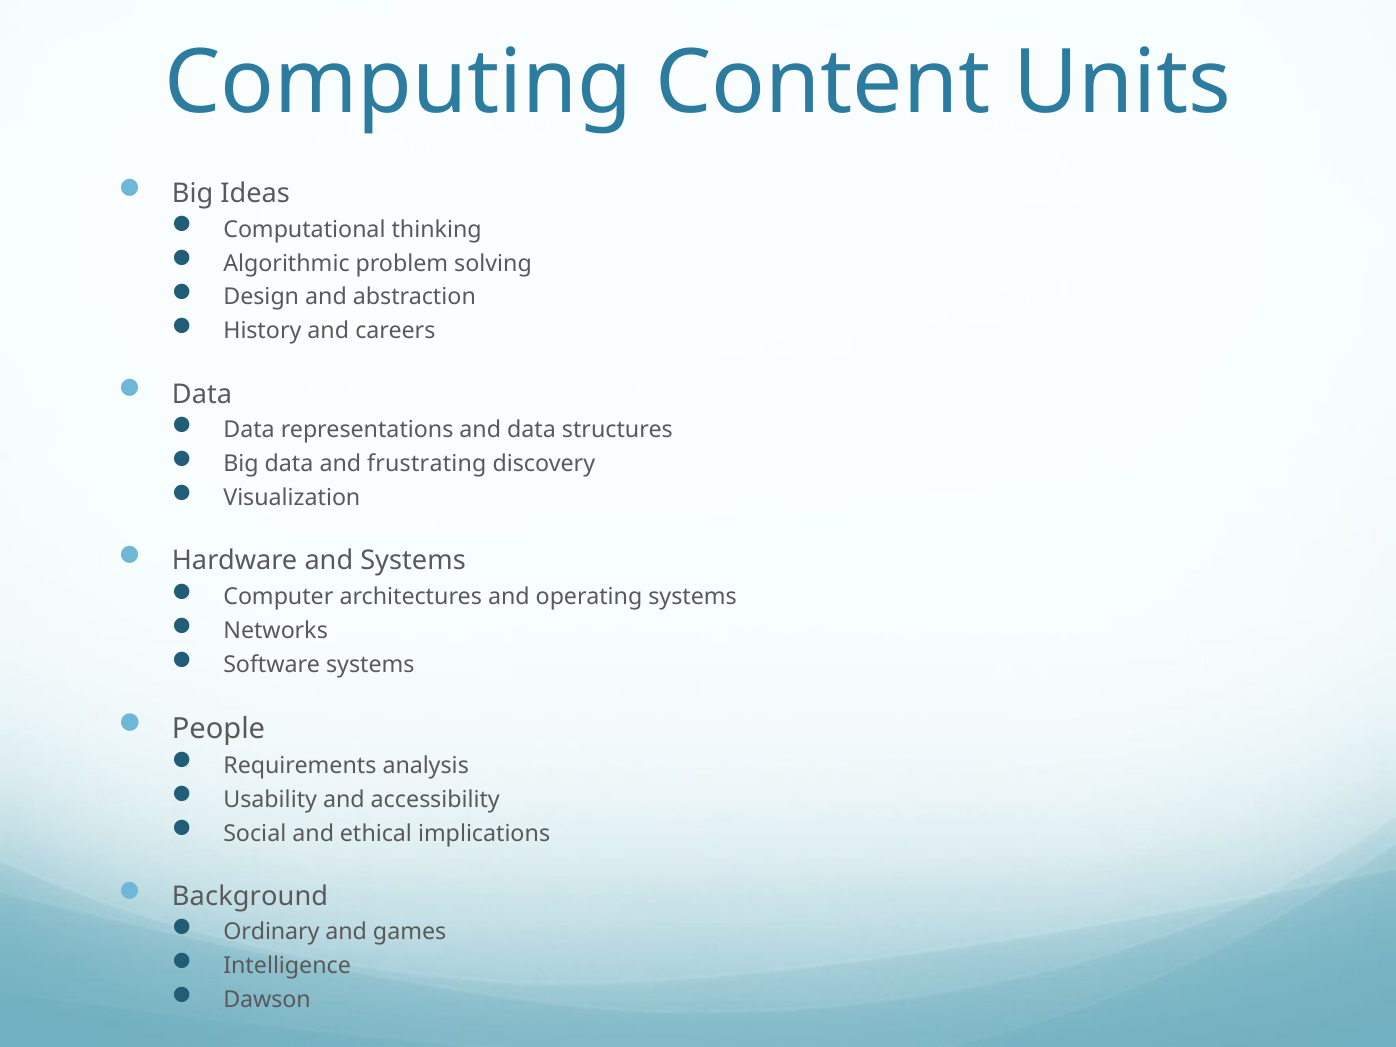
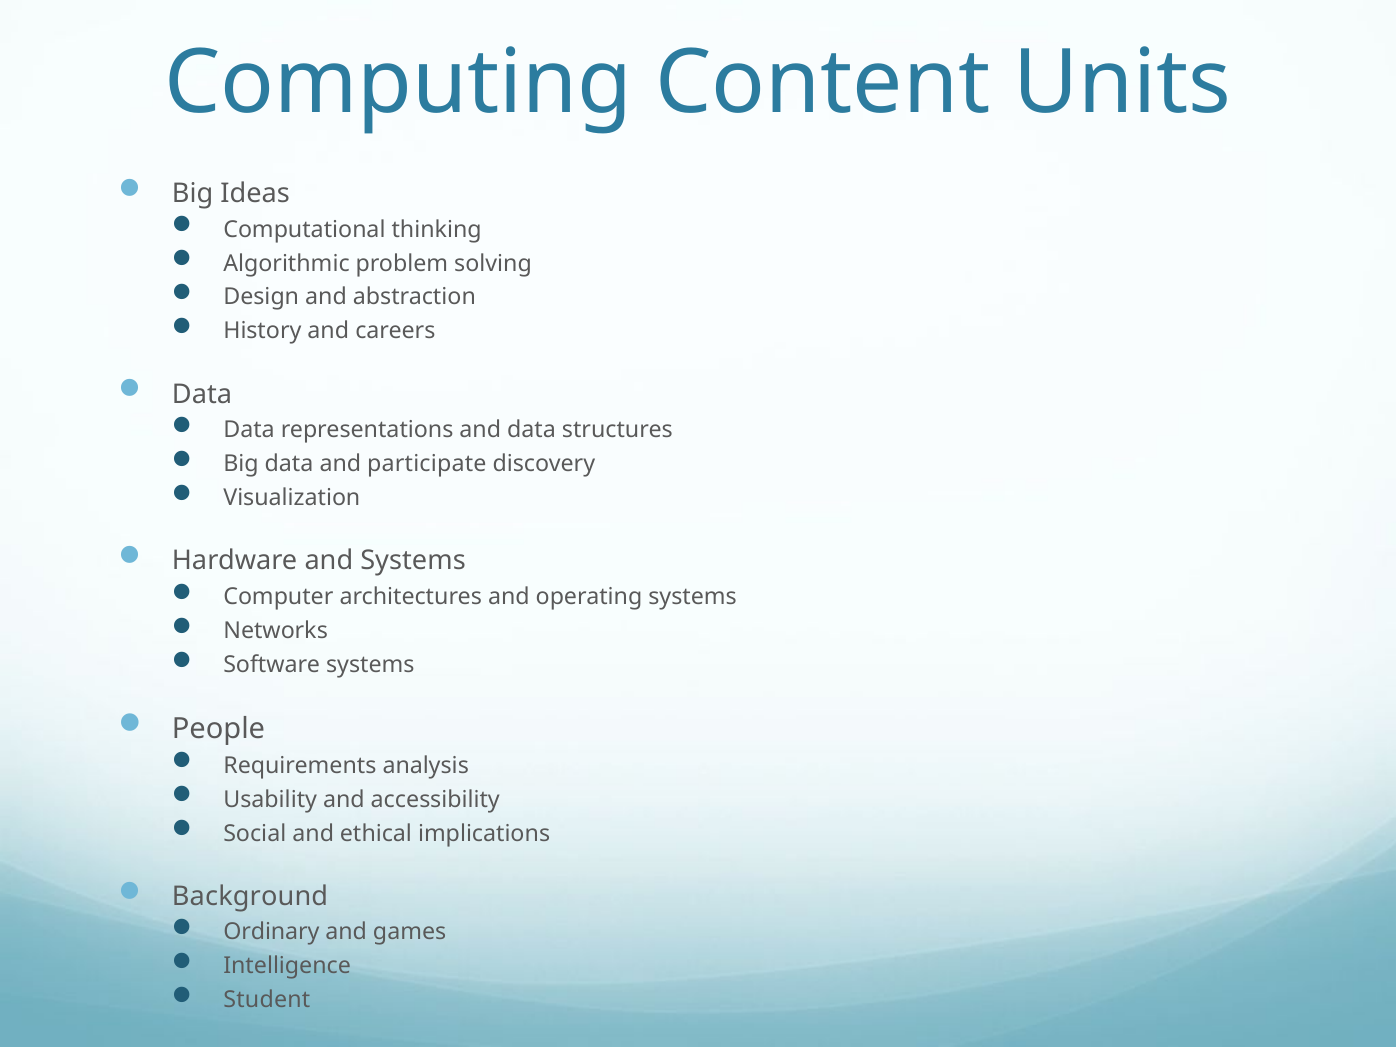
frustrating: frustrating -> participate
Dawson: Dawson -> Student
